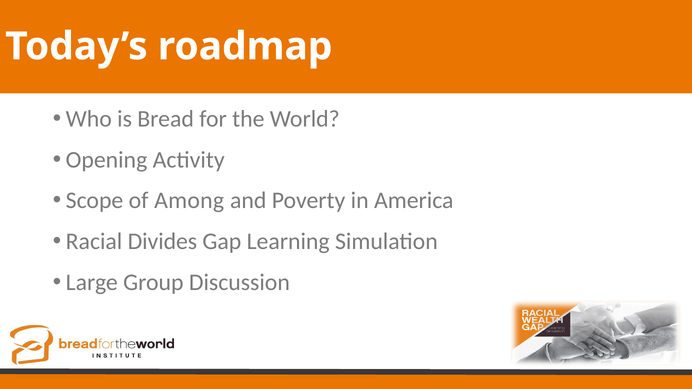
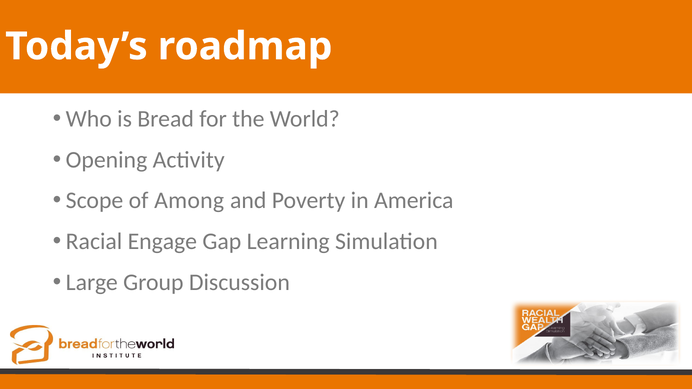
Divides: Divides -> Engage
